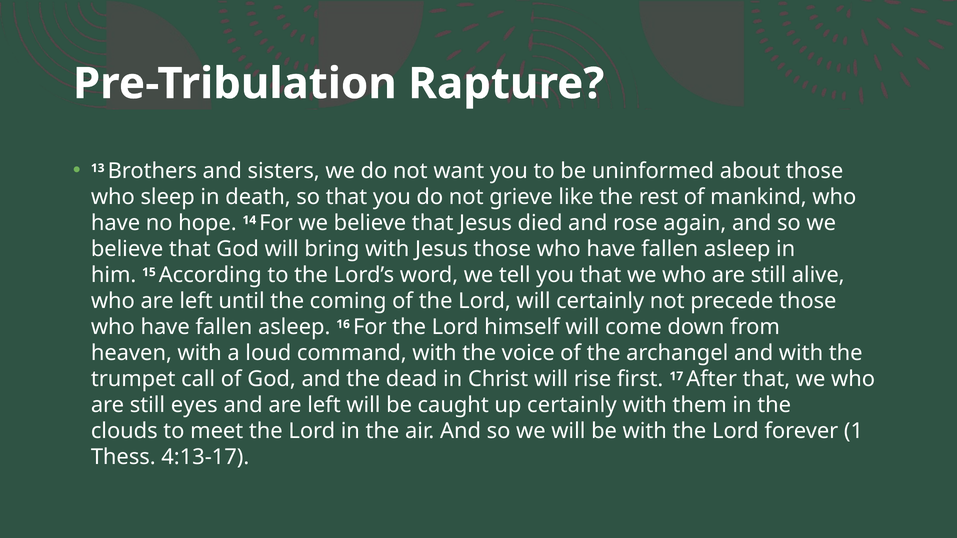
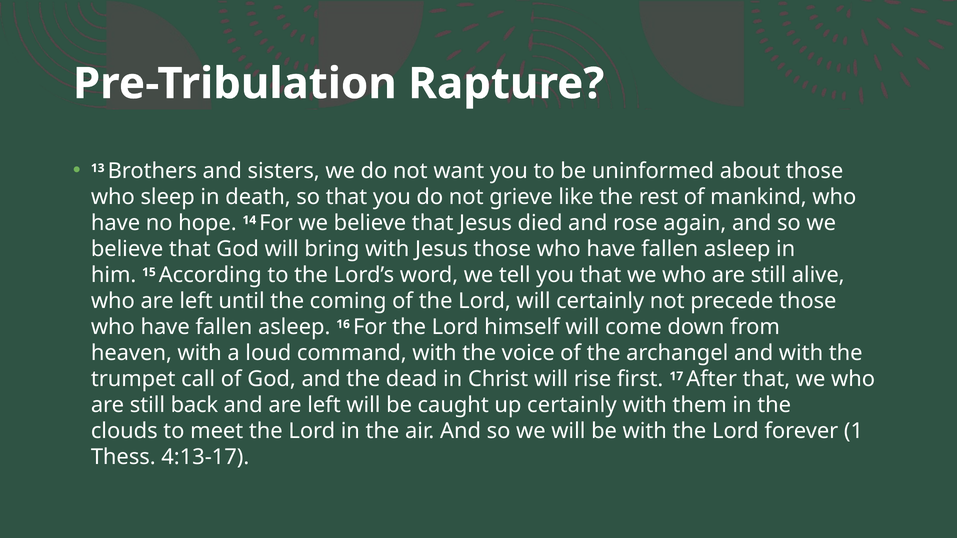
eyes: eyes -> back
